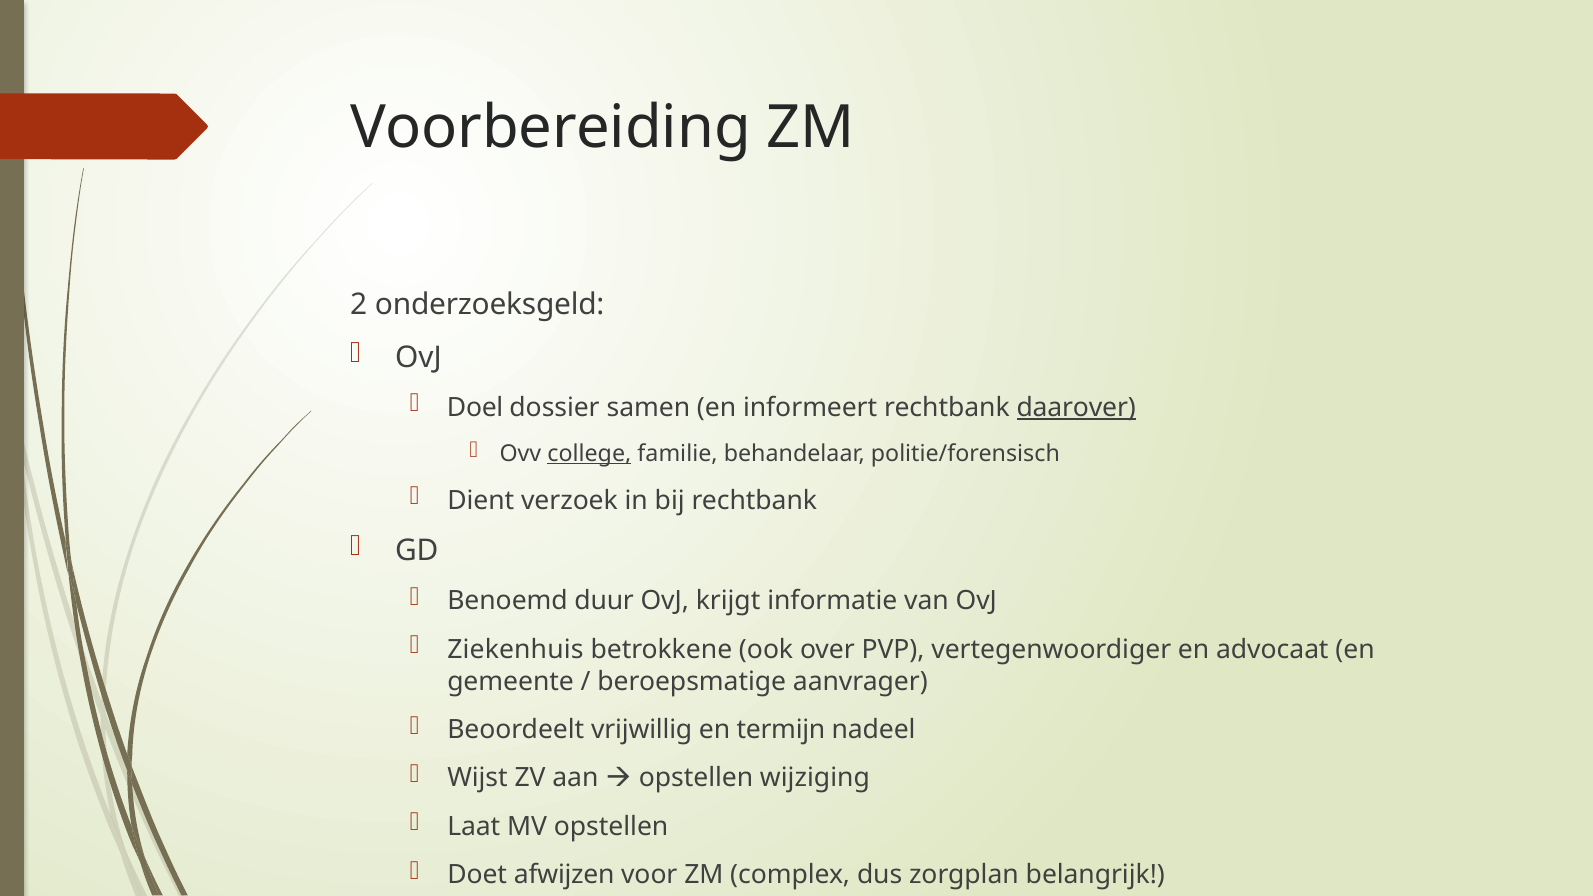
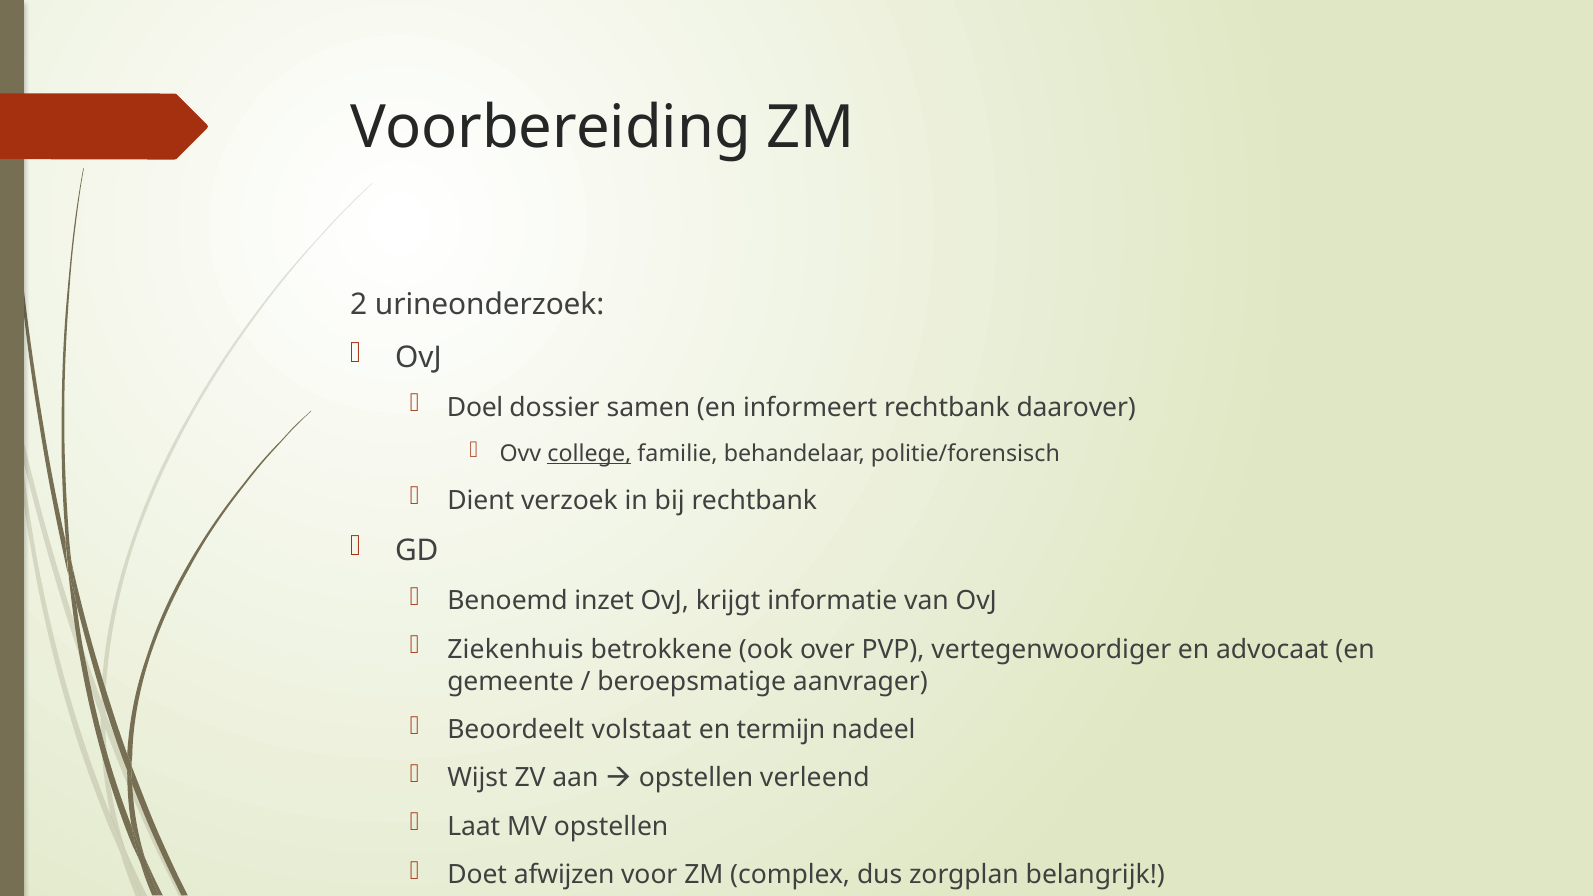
onderzoeksgeld: onderzoeksgeld -> urineonderzoek
daarover underline: present -> none
duur: duur -> inzet
vrijwillig: vrijwillig -> volstaat
wijziging: wijziging -> verleend
